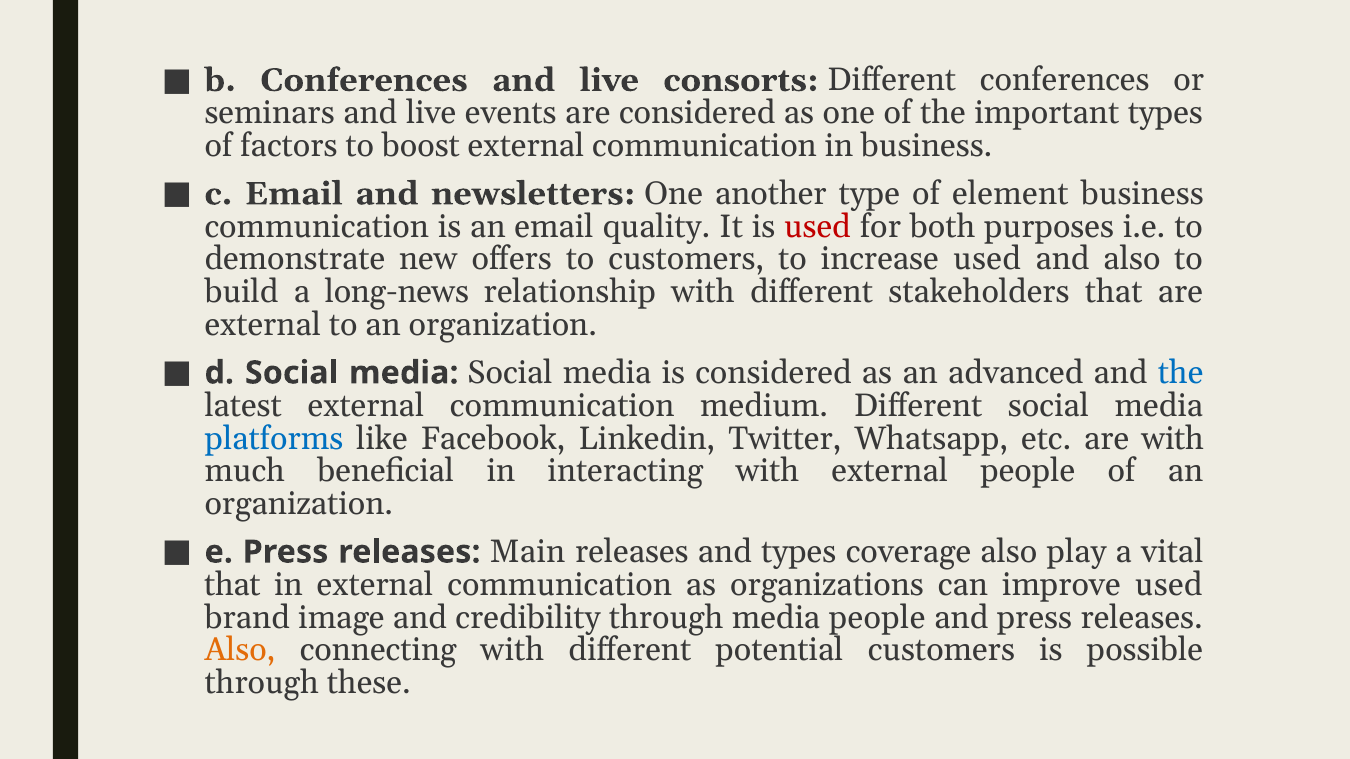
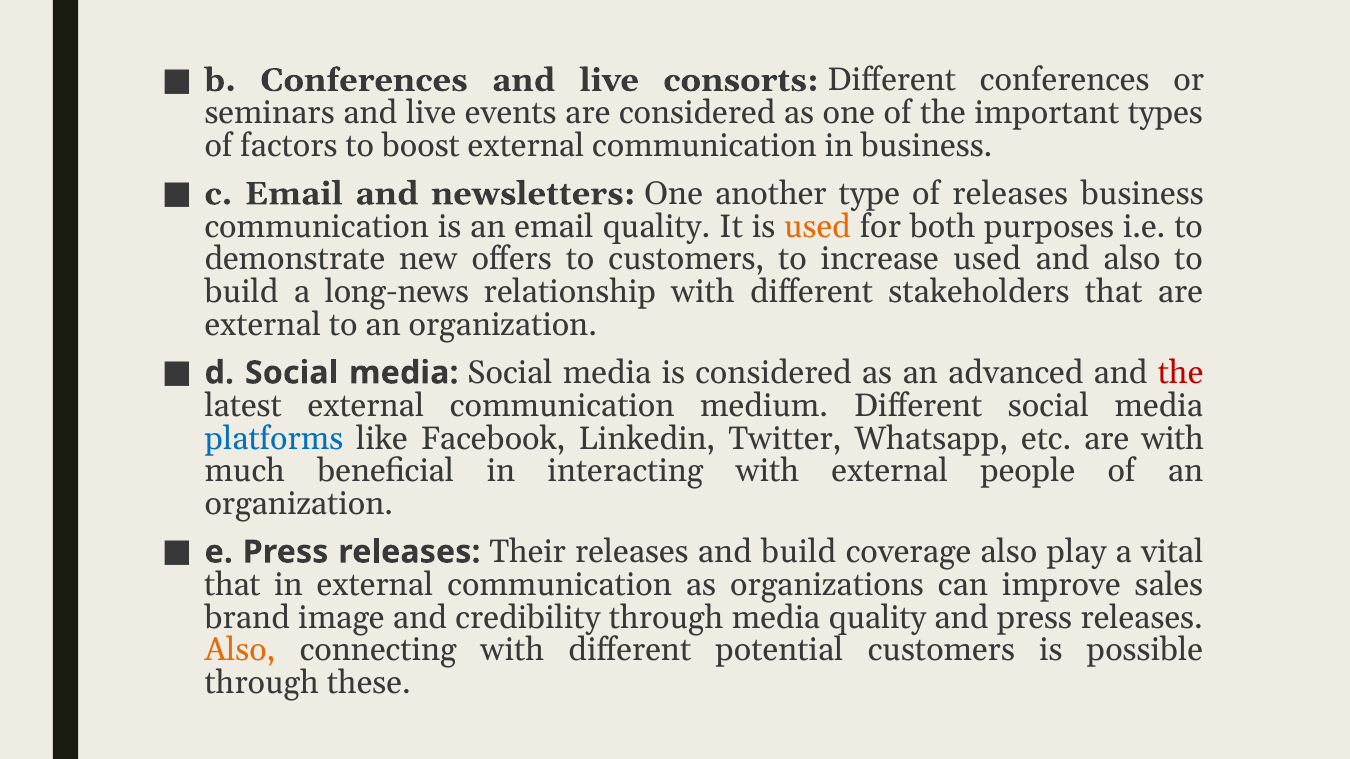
of element: element -> releases
used at (817, 227) colour: red -> orange
the at (1181, 373) colour: blue -> red
Main: Main -> Their
and types: types -> build
improve used: used -> sales
media people: people -> quality
